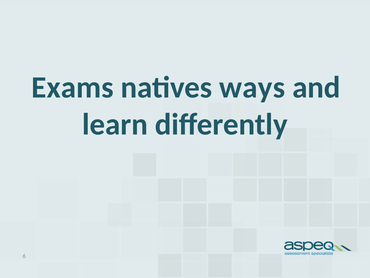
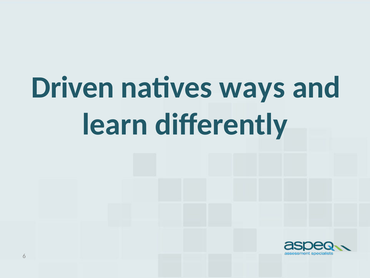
Exams: Exams -> Driven
